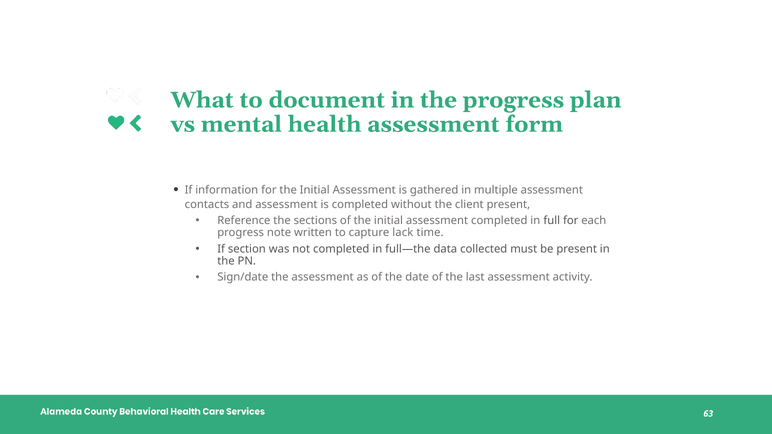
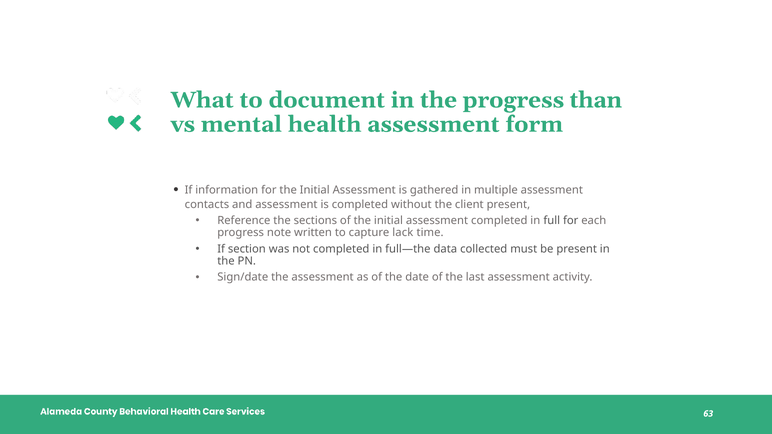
plan: plan -> than
